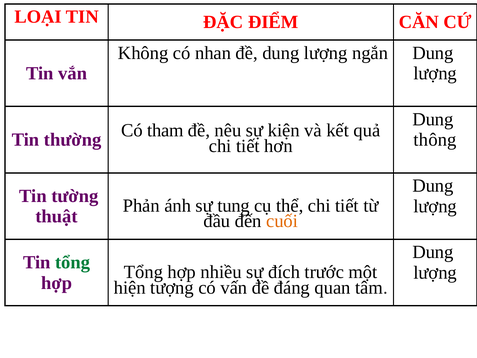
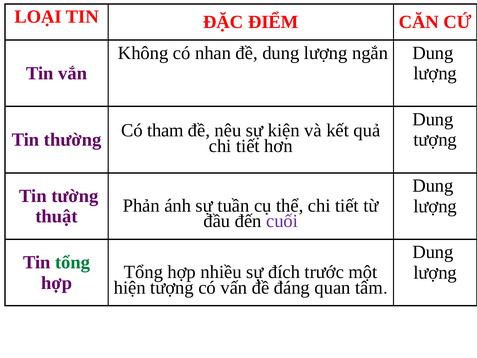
thông at (435, 140): thông -> tượng
tung: tung -> tuần
cuối colour: orange -> purple
